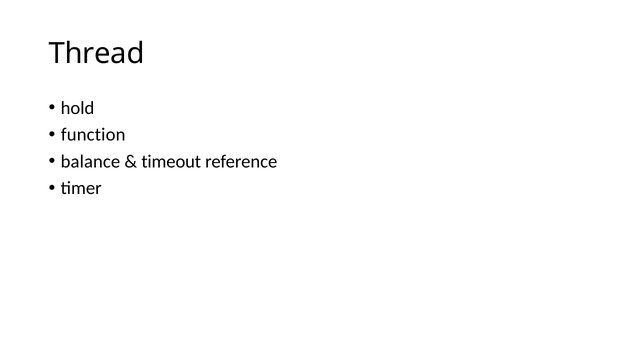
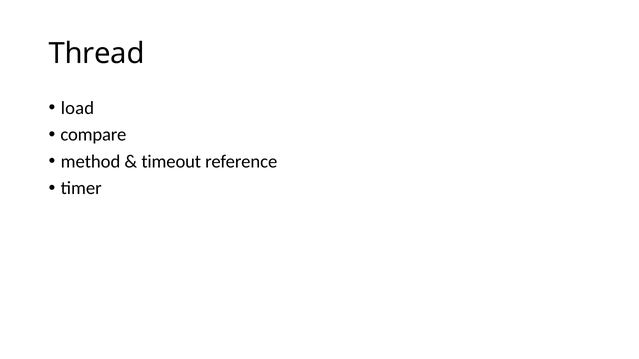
hold: hold -> load
function: function -> compare
balance: balance -> method
